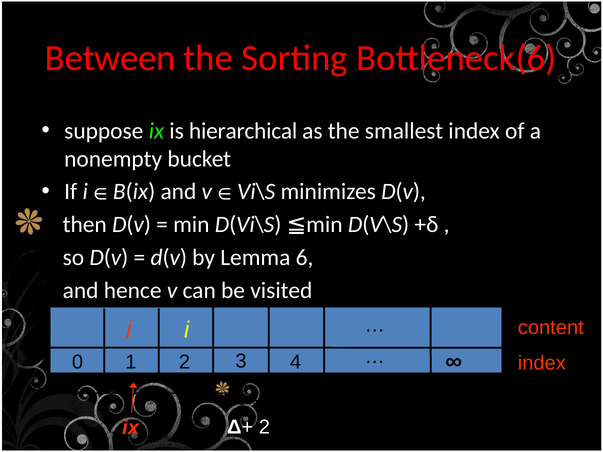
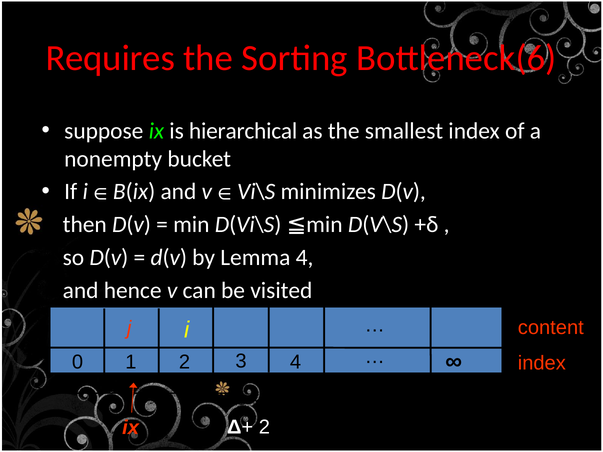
Between: Between -> Requires
Lemma 6: 6 -> 4
